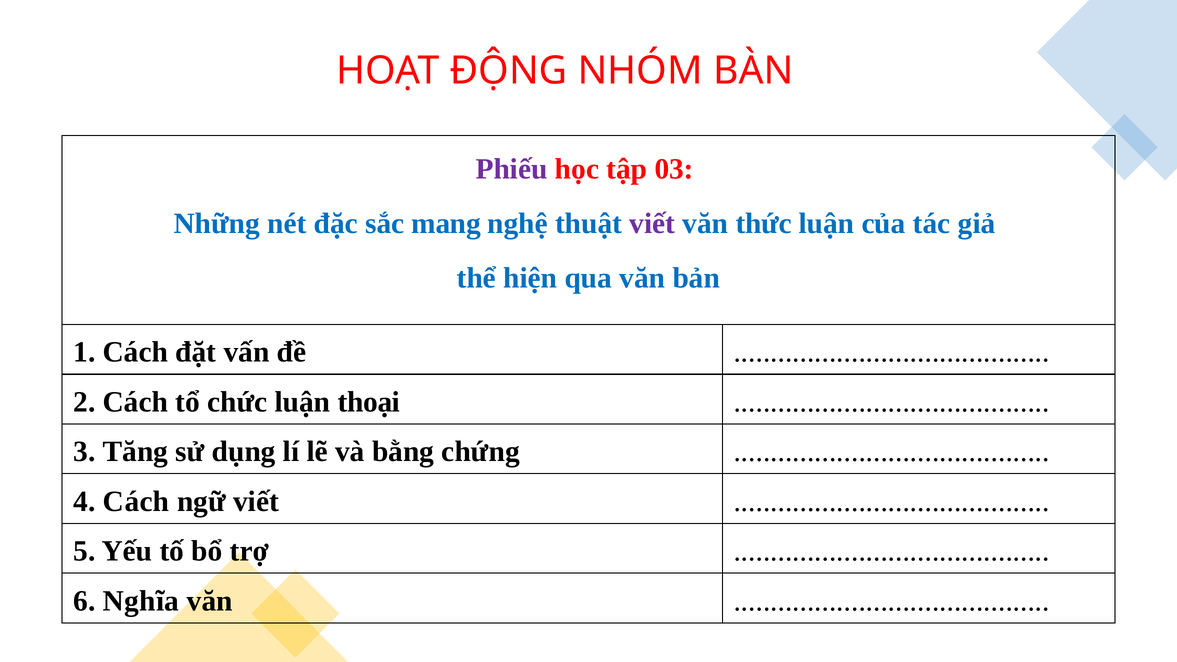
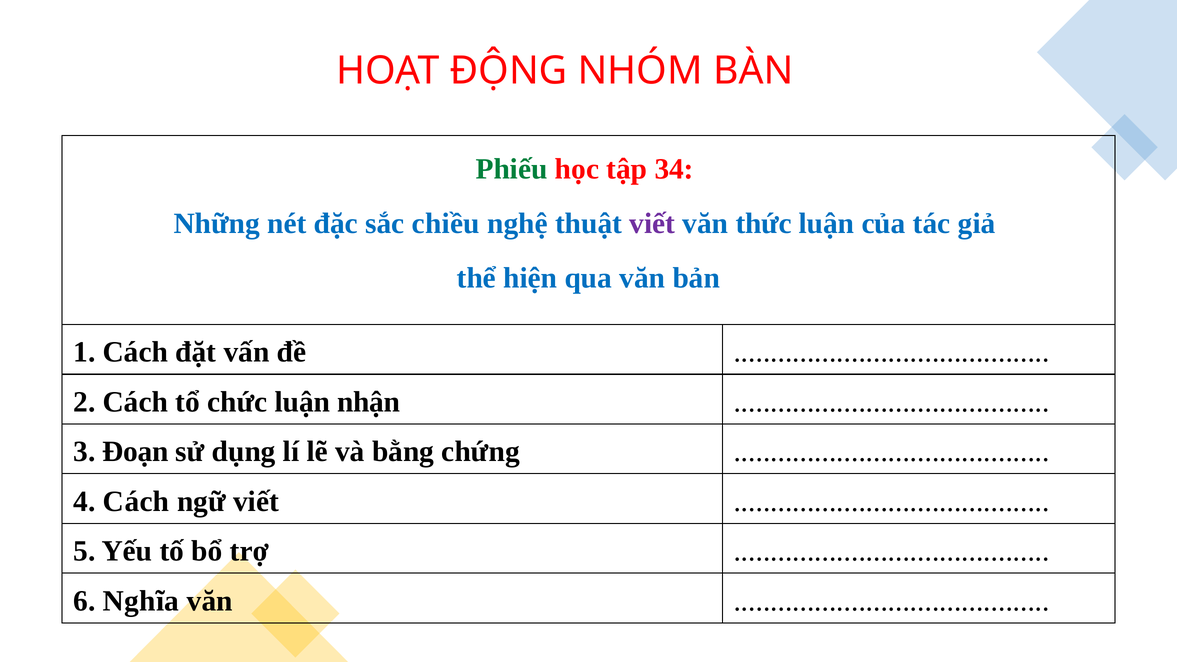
Phiếu colour: purple -> green
03: 03 -> 34
mang: mang -> chiều
thoại: thoại -> nhận
Tăng: Tăng -> Đoạn
